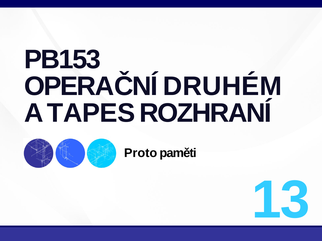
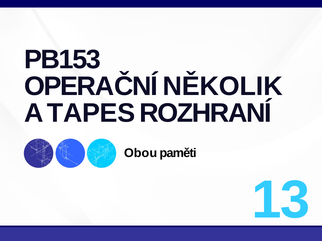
DRUHÉM: DRUHÉM -> NĚKOLIK
Proto: Proto -> Obou
